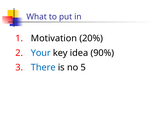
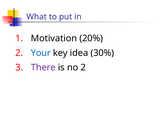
90%: 90% -> 30%
There colour: blue -> purple
no 5: 5 -> 2
